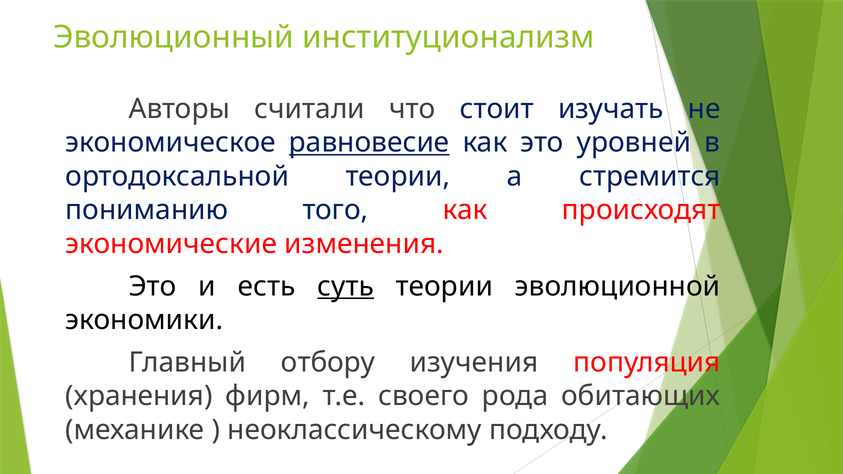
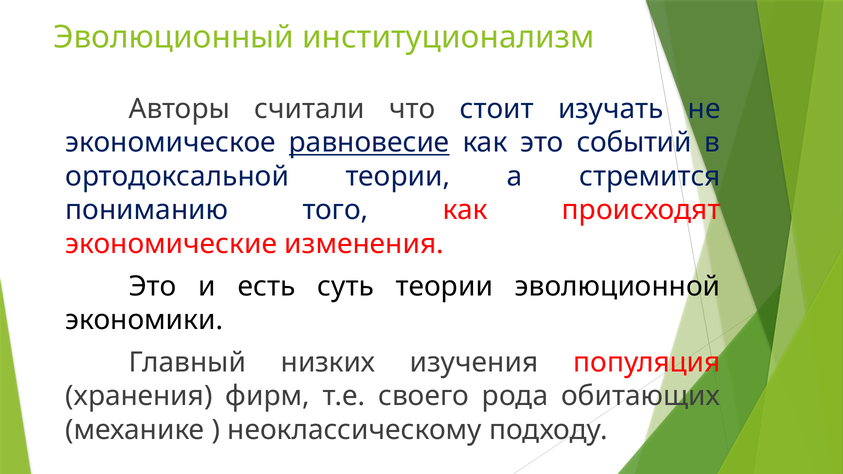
уровней: уровней -> событий
суть underline: present -> none
отбору: отбору -> низких
